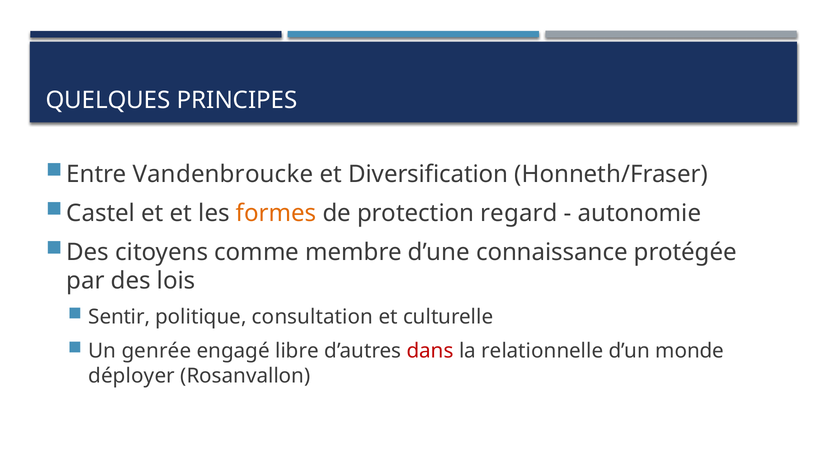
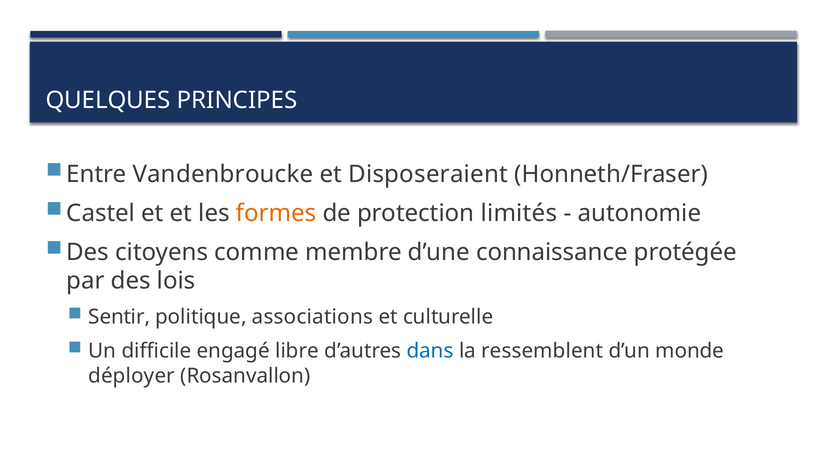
Diversification: Diversification -> Disposeraient
regard: regard -> limités
consultation: consultation -> associations
genrée: genrée -> difficile
dans colour: red -> blue
relationnelle: relationnelle -> ressemblent
